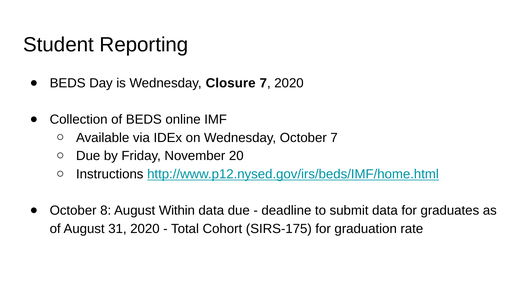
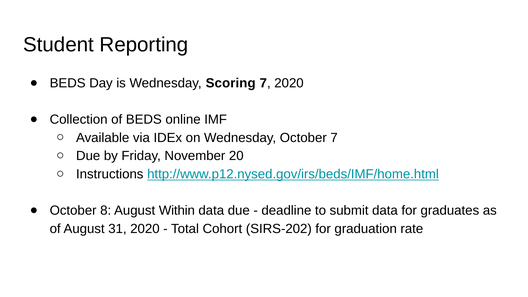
Closure: Closure -> Scoring
SIRS-175: SIRS-175 -> SIRS-202
